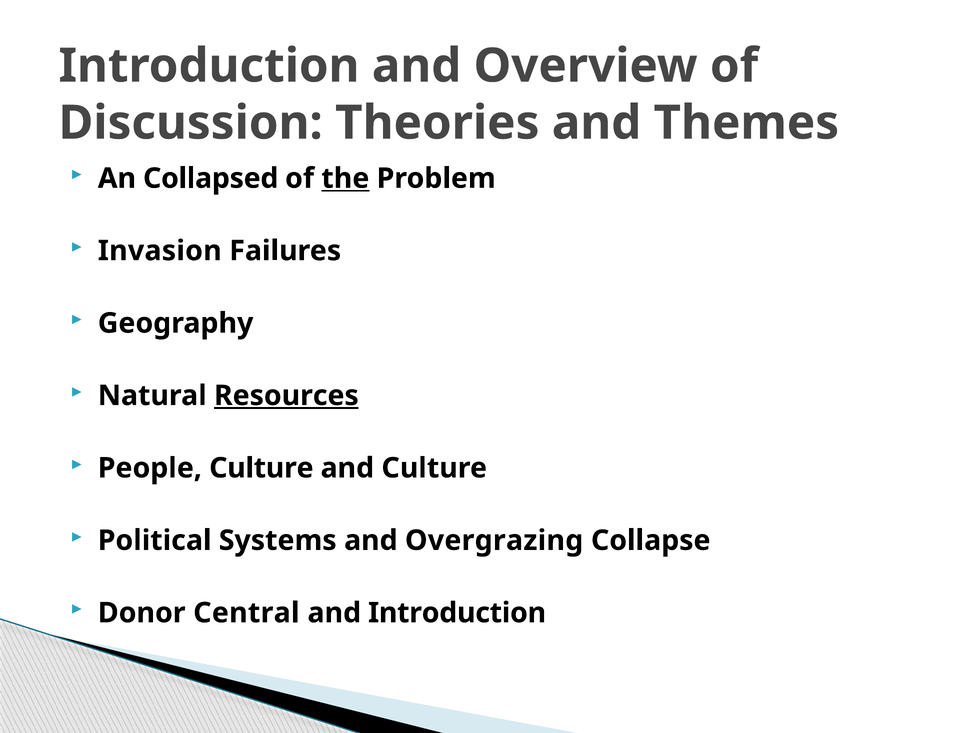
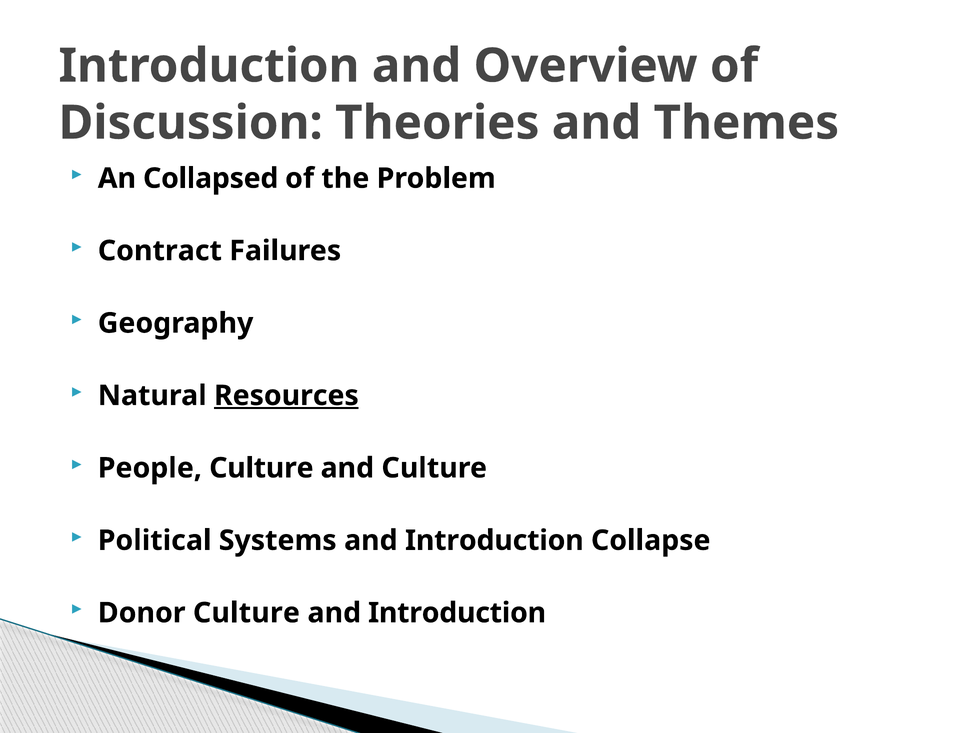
the underline: present -> none
Invasion: Invasion -> Contract
Systems and Overgrazing: Overgrazing -> Introduction
Donor Central: Central -> Culture
